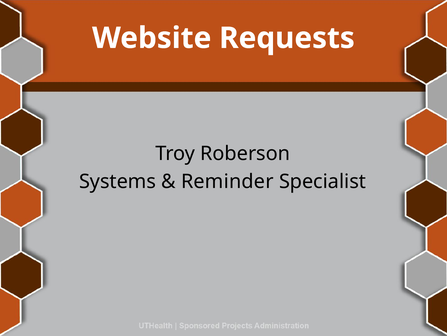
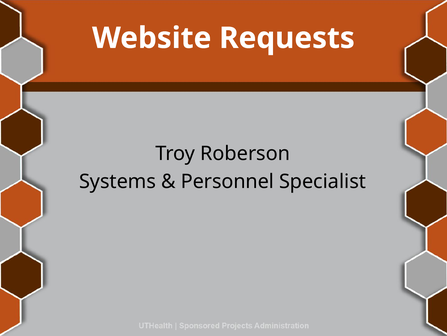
Reminder: Reminder -> Personnel
